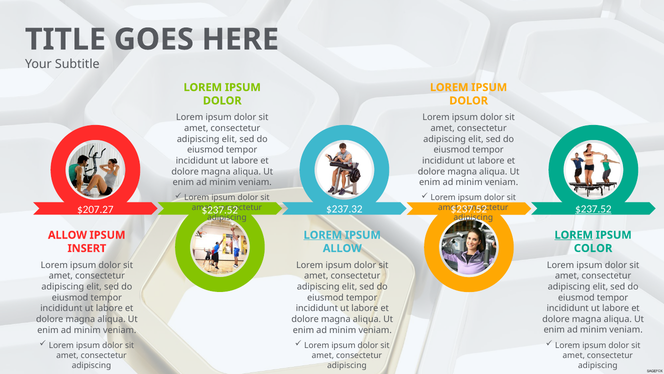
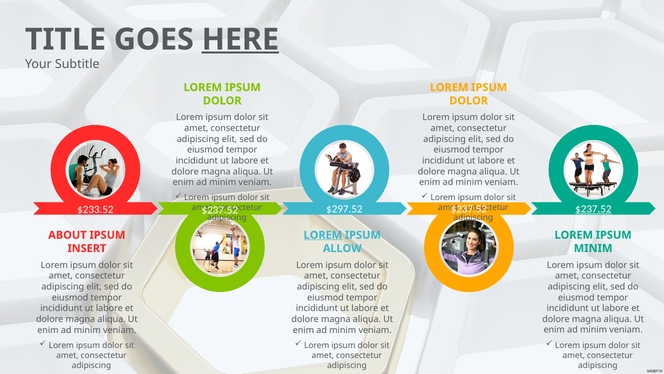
HERE underline: none -> present
$207.27: $207.27 -> $233.52
$237.32: $237.32 -> $297.52
LOREM at (574, 235) underline: present -> none
ALLOW at (67, 235): ALLOW -> ABOUT
COLOR at (593, 248): COLOR -> MINIM
